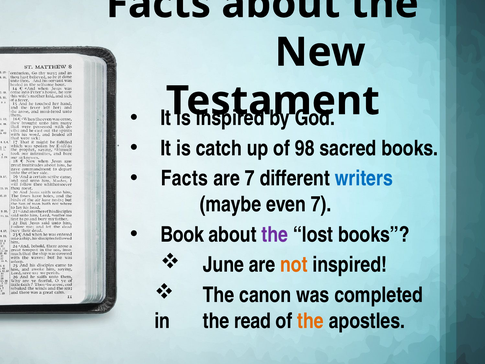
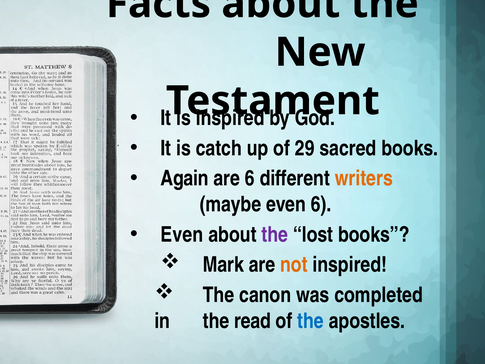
98: 98 -> 29
Facts at (184, 178): Facts -> Again
are 7: 7 -> 6
writers colour: blue -> orange
even 7: 7 -> 6
Book at (182, 234): Book -> Even
June: June -> Mark
the at (311, 321) colour: orange -> blue
